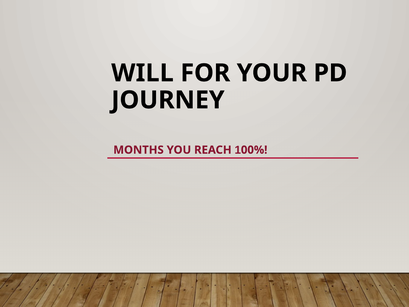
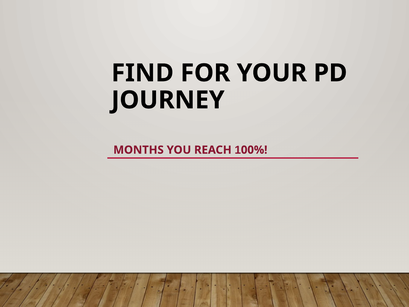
WILL: WILL -> FIND
